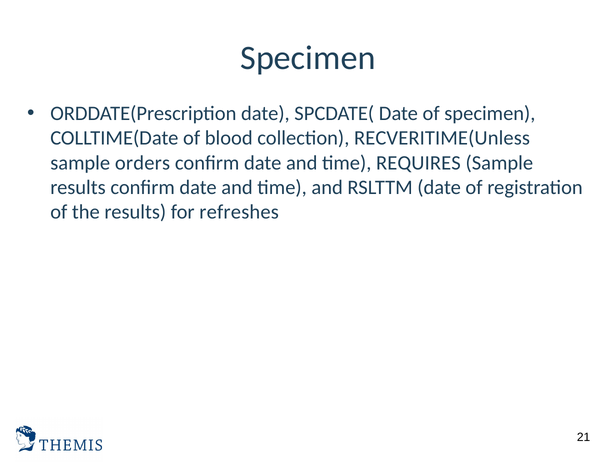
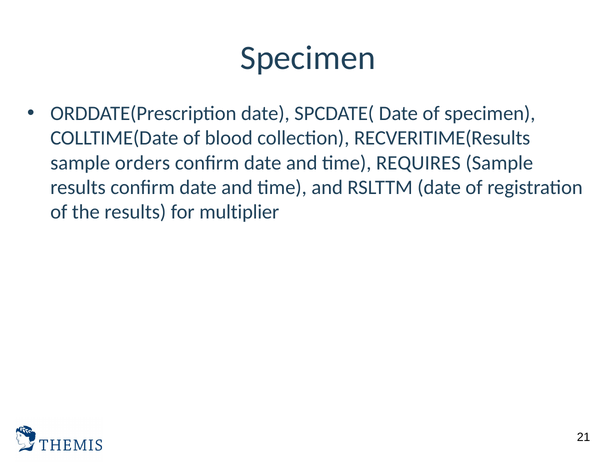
RECVERITIME(Unless: RECVERITIME(Unless -> RECVERITIME(Results
refreshes: refreshes -> multiplier
